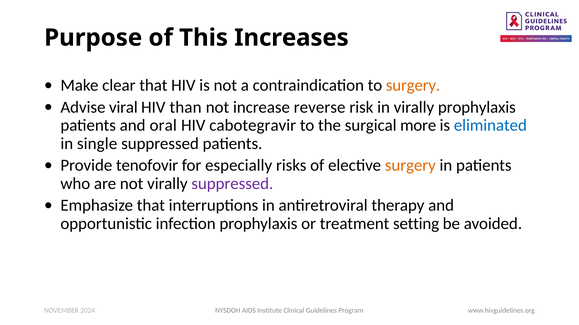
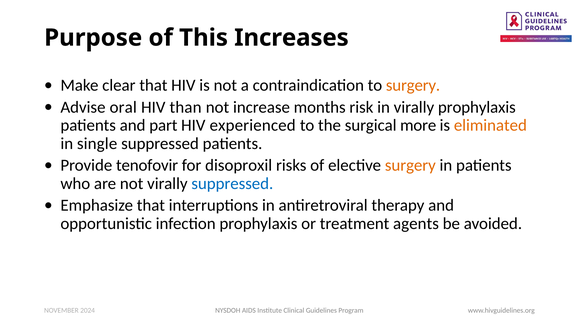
viral: viral -> oral
reverse: reverse -> months
oral: oral -> part
cabotegravir: cabotegravir -> experienced
eliminated colour: blue -> orange
especially: especially -> disoproxil
suppressed at (232, 184) colour: purple -> blue
setting: setting -> agents
